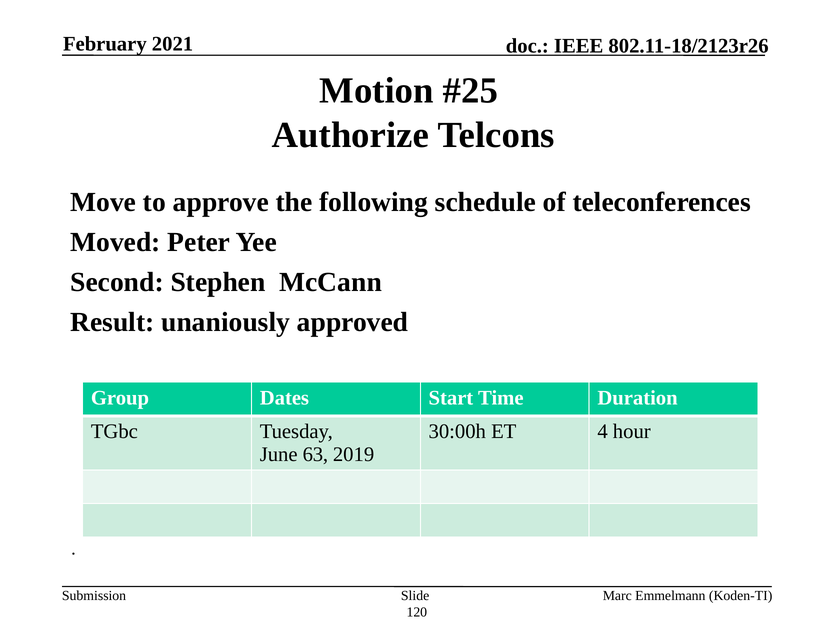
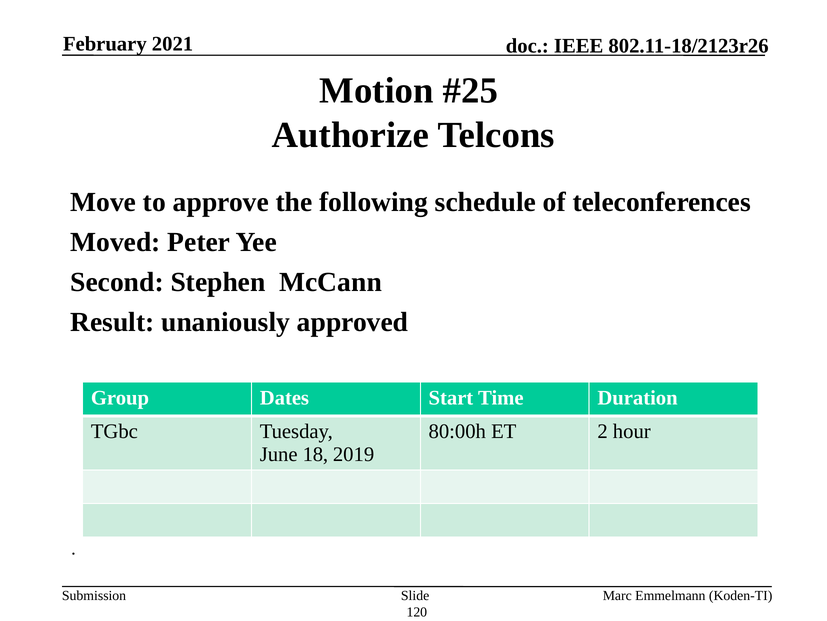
30:00h: 30:00h -> 80:00h
4: 4 -> 2
63: 63 -> 18
